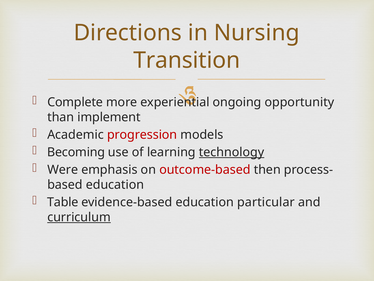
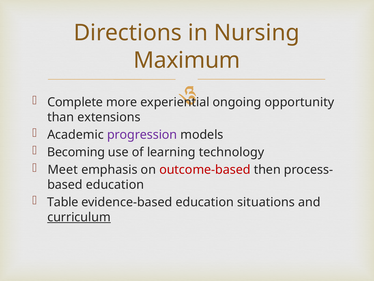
Transition: Transition -> Maximum
implement: implement -> extensions
progression colour: red -> purple
technology underline: present -> none
Were: Were -> Meet
particular: particular -> situations
